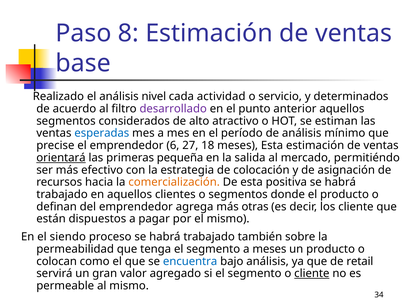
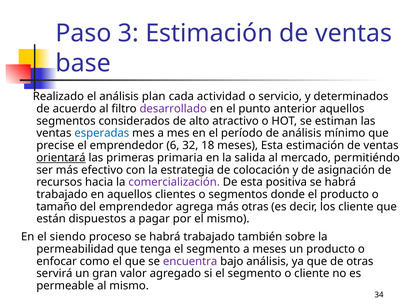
8: 8 -> 3
nivel: nivel -> plan
27: 27 -> 32
pequeña: pequeña -> primaria
comercialización colour: orange -> purple
definan: definan -> tamaño
colocan: colocan -> enfocar
encuentra colour: blue -> purple
de retail: retail -> otras
cliente at (312, 274) underline: present -> none
